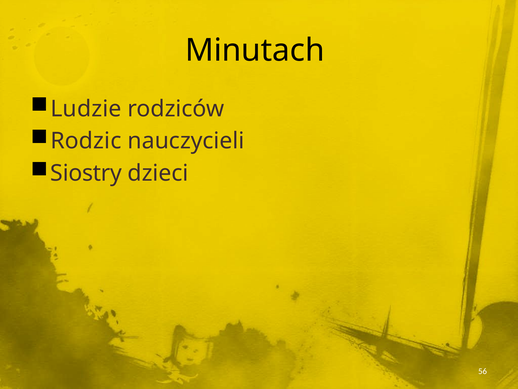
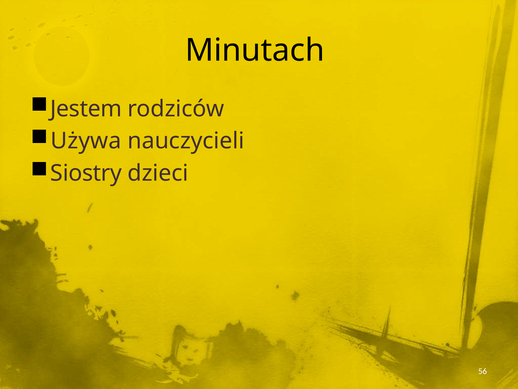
Ludzie: Ludzie -> Jestem
Rodzic: Rodzic -> Używa
